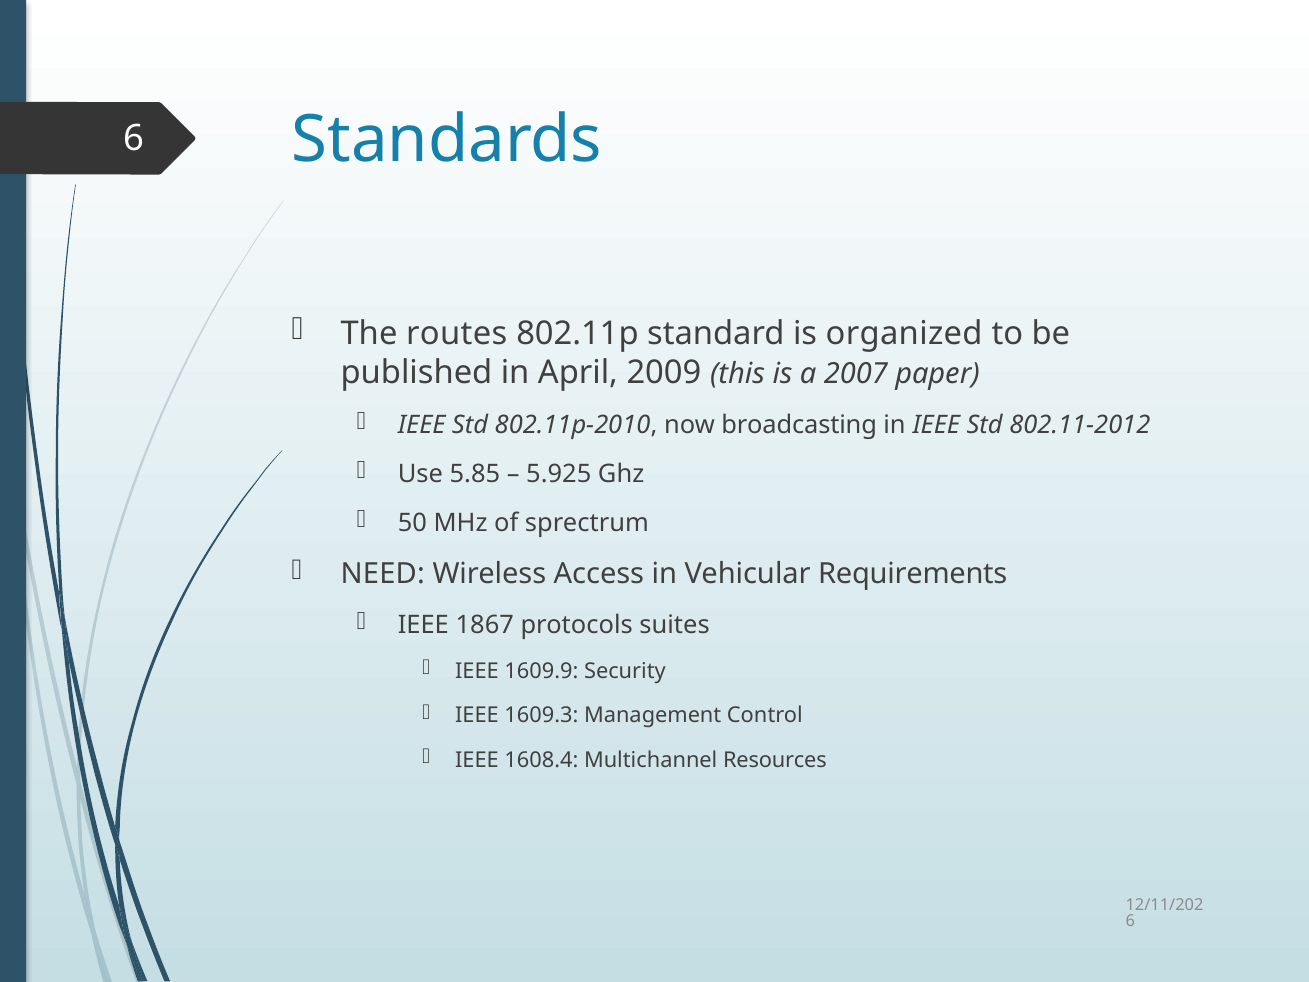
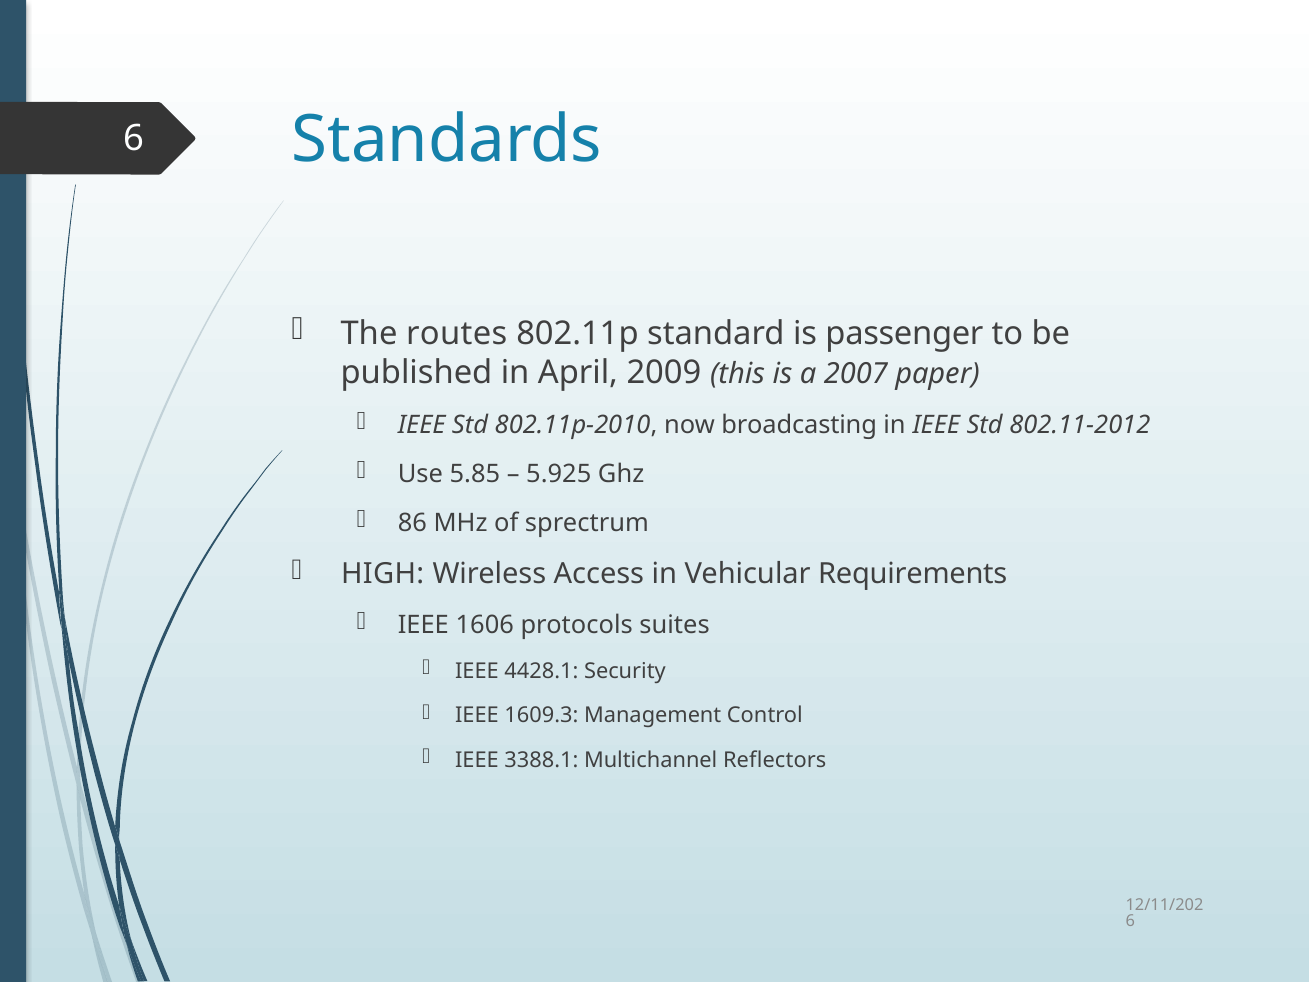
organized: organized -> passenger
50: 50 -> 86
NEED: NEED -> HIGH
1867: 1867 -> 1606
1609.9: 1609.9 -> 4428.1
1608.4: 1608.4 -> 3388.1
Resources: Resources -> Reflectors
